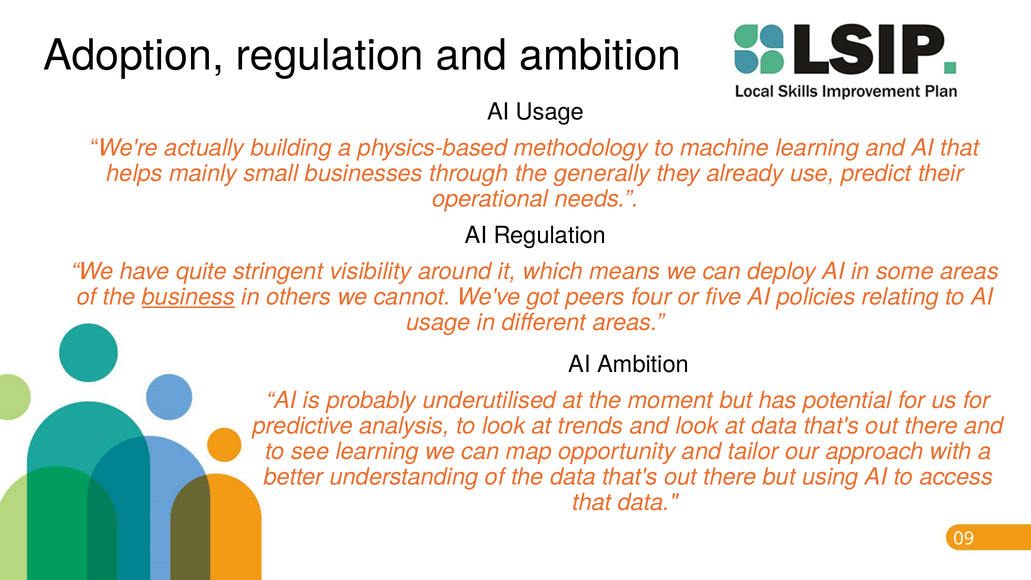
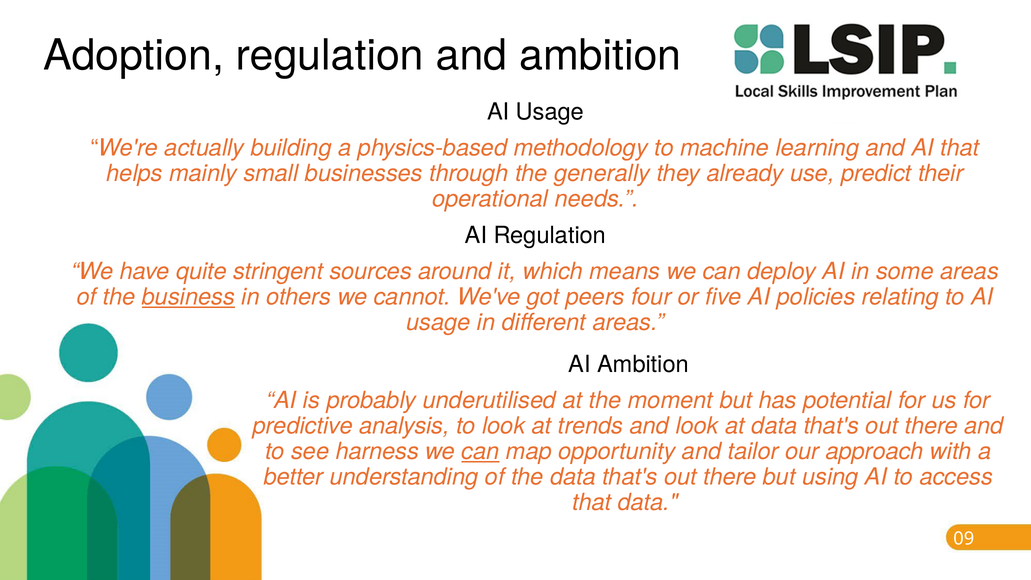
visibility: visibility -> sources
see learning: learning -> harness
can at (481, 452) underline: none -> present
